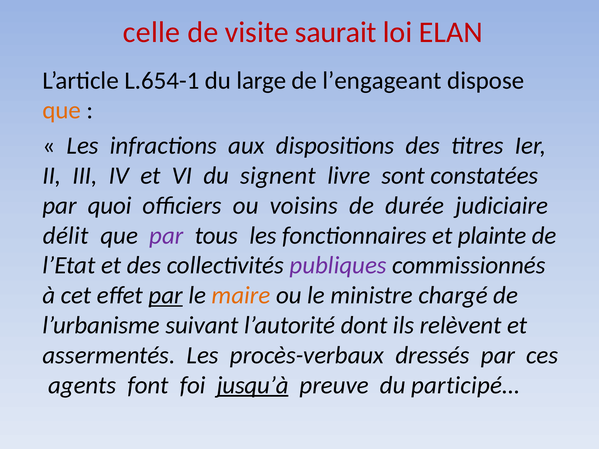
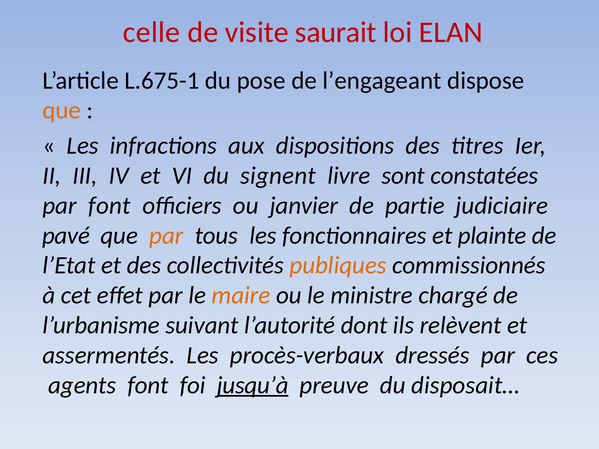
L.654-1: L.654-1 -> L.675-1
large: large -> pose
par quoi: quoi -> font
voisins: voisins -> janvier
durée: durée -> partie
délit: délit -> pavé
par at (166, 236) colour: purple -> orange
publiques colour: purple -> orange
par at (166, 296) underline: present -> none
participé…: participé… -> disposait…
